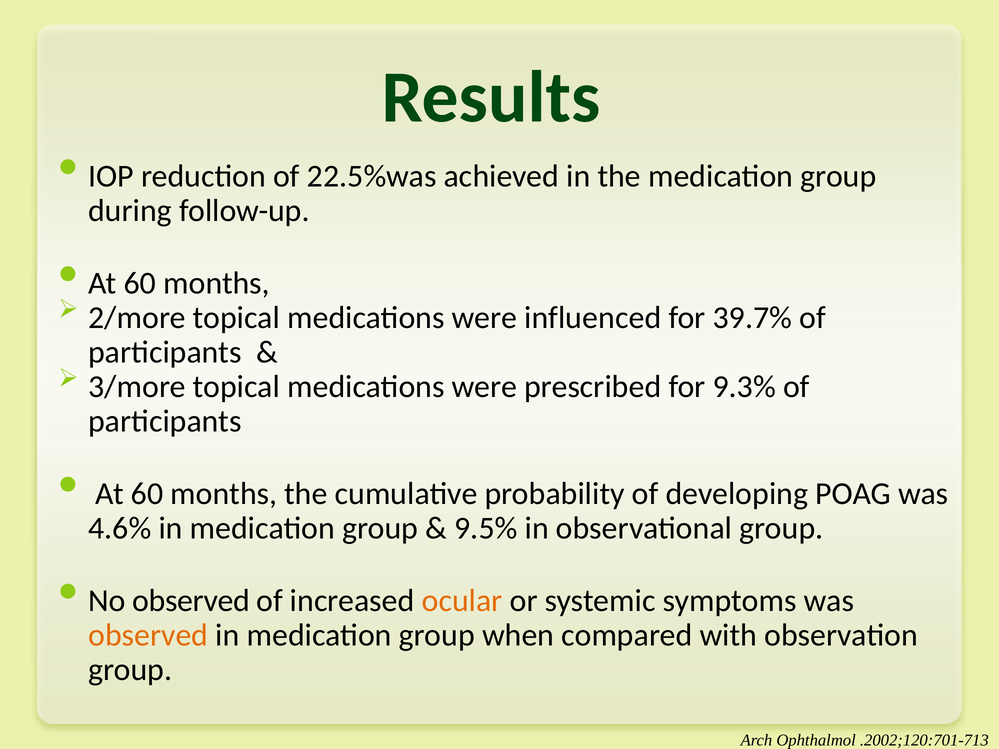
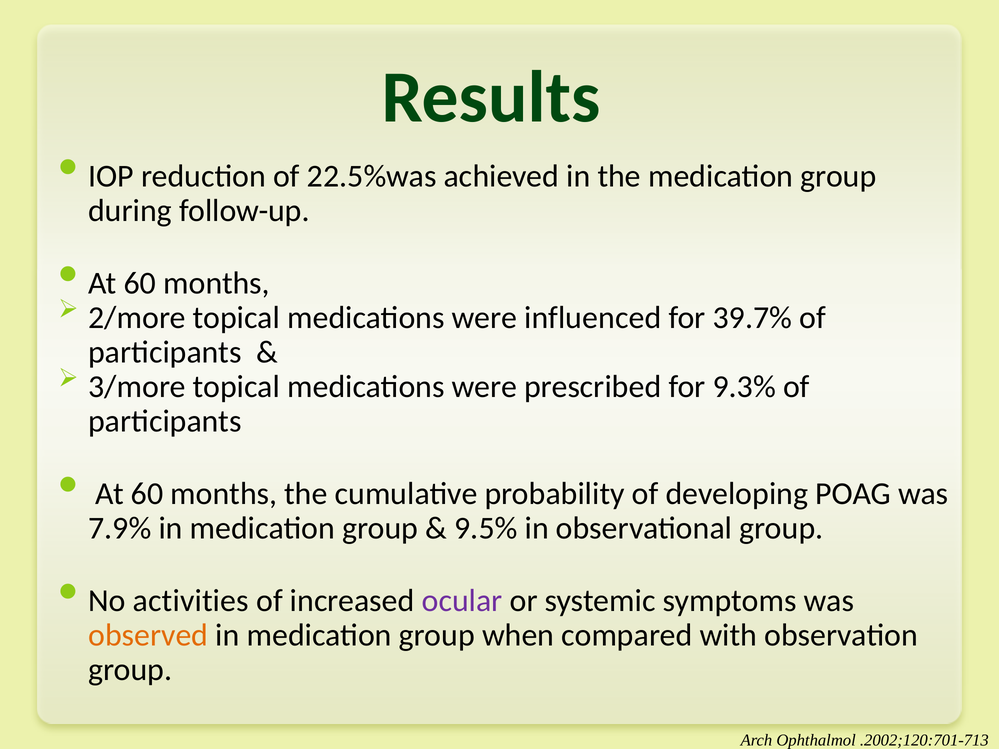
4.6%: 4.6% -> 7.9%
No observed: observed -> activities
ocular colour: orange -> purple
